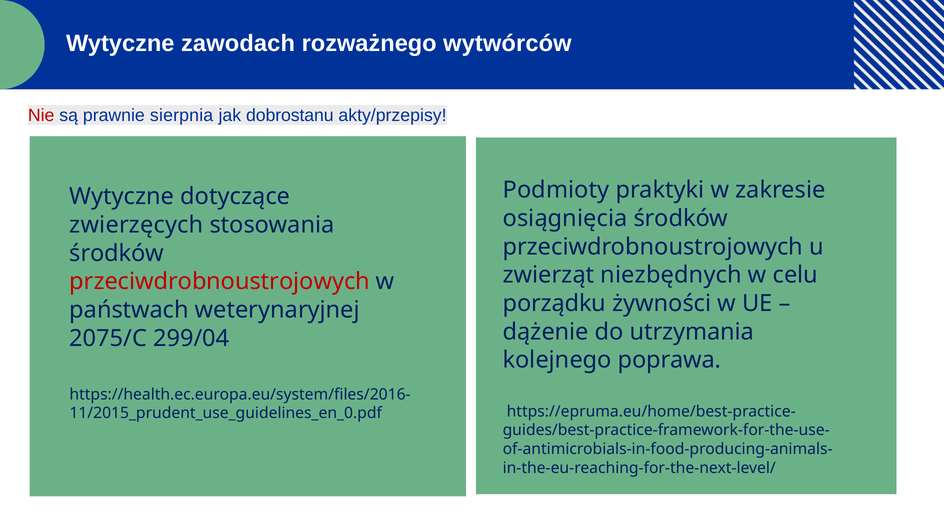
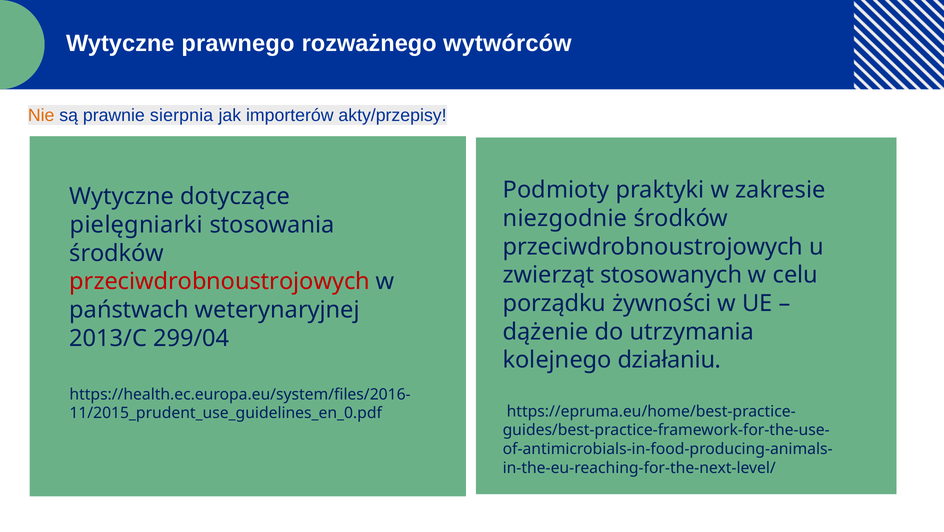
zawodach: zawodach -> prawnego
Nie colour: red -> orange
dobrostanu: dobrostanu -> importerów
osiągnięcia: osiągnięcia -> niezgodnie
zwierzęcych: zwierzęcych -> pielęgniarki
niezbędnych: niezbędnych -> stosowanych
2075/C: 2075/C -> 2013/C
poprawa: poprawa -> działaniu
